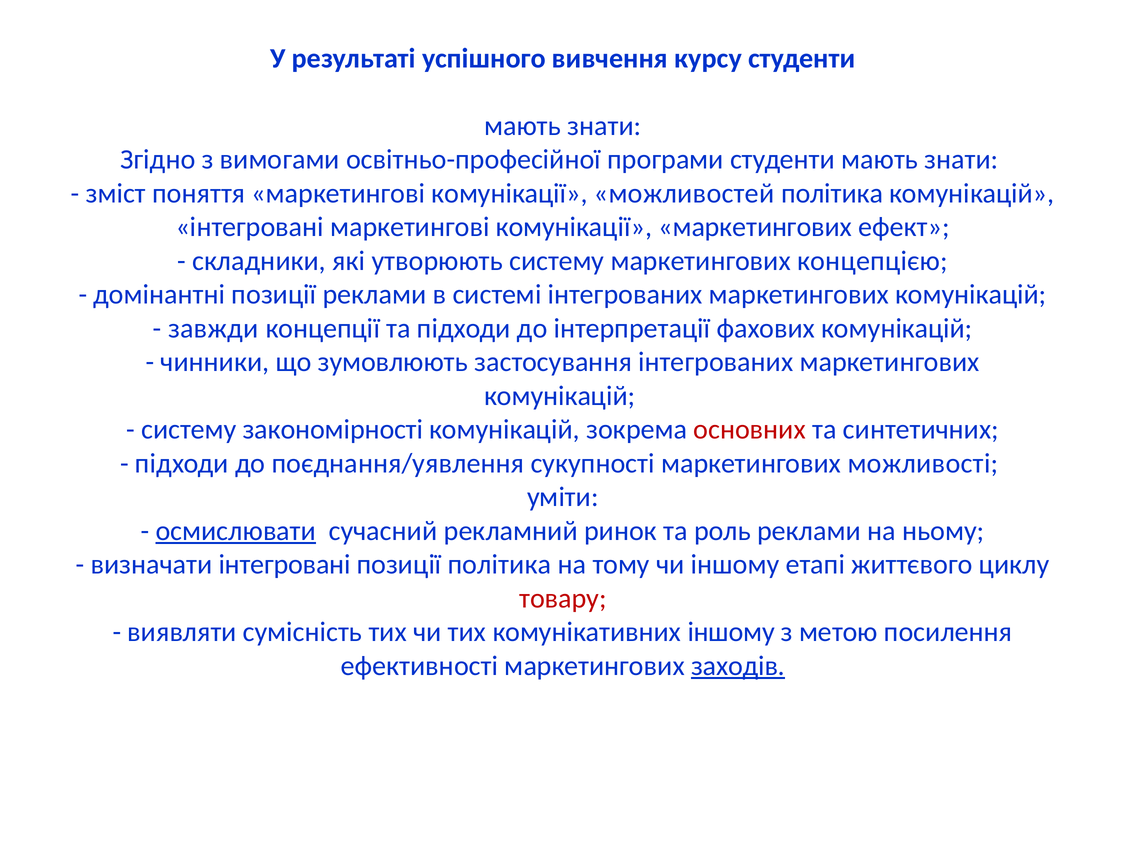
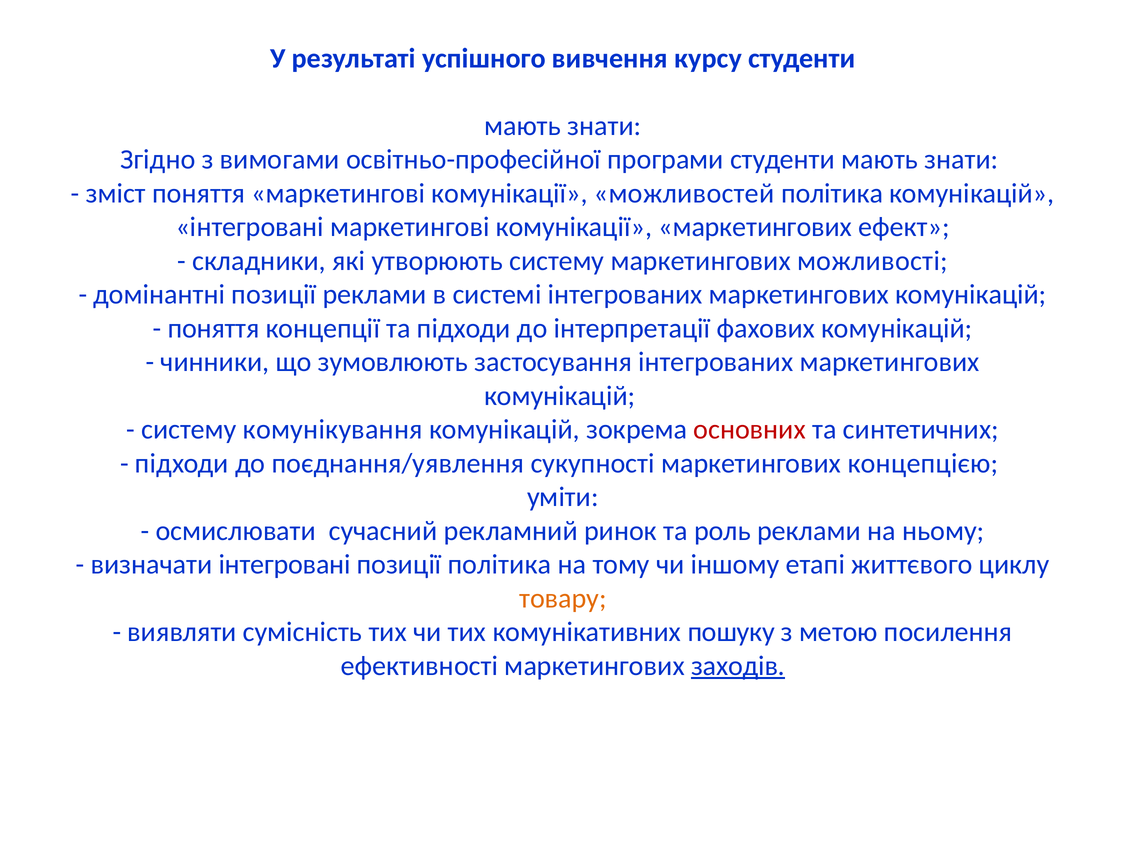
концепцією: концепцією -> можливості
завжди at (213, 329): завжди -> поняття
закономірності: закономірності -> комунікування
можливості: можливості -> концепцією
осмислювати underline: present -> none
товару colour: red -> orange
комунікативних іншому: іншому -> пошуку
